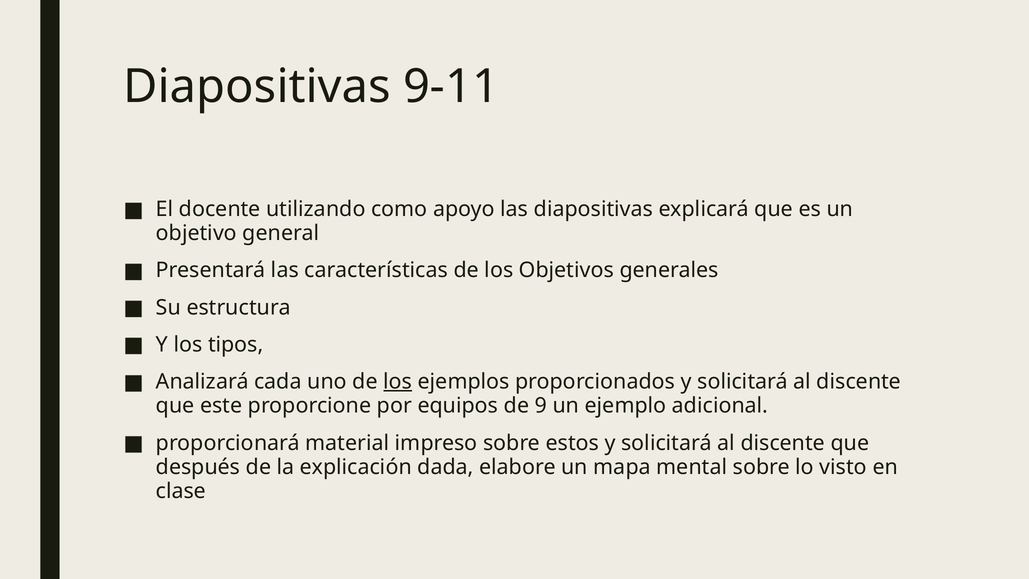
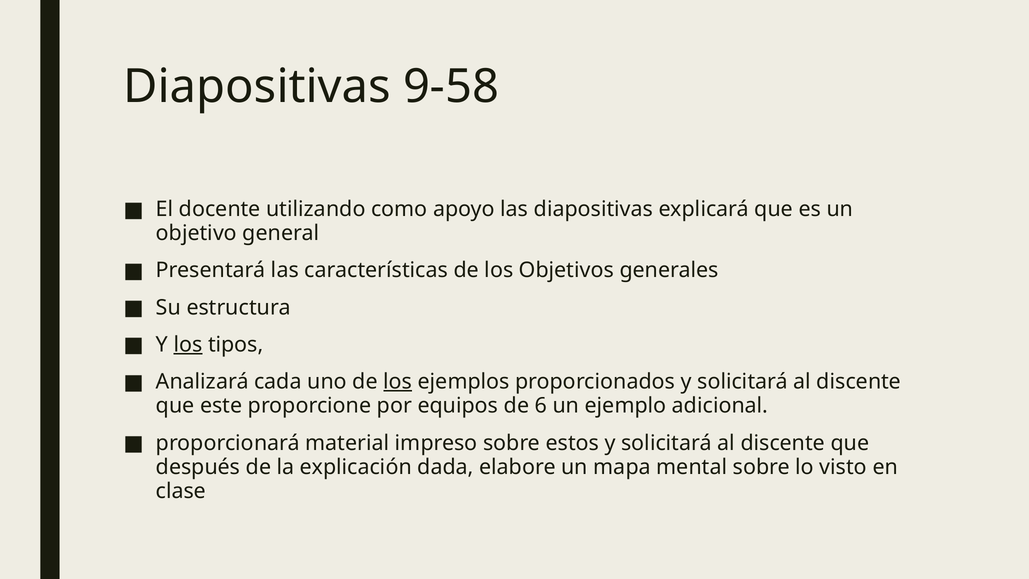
9-11: 9-11 -> 9-58
los at (188, 344) underline: none -> present
9: 9 -> 6
